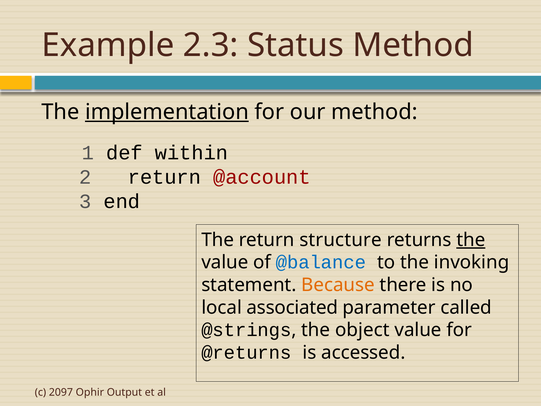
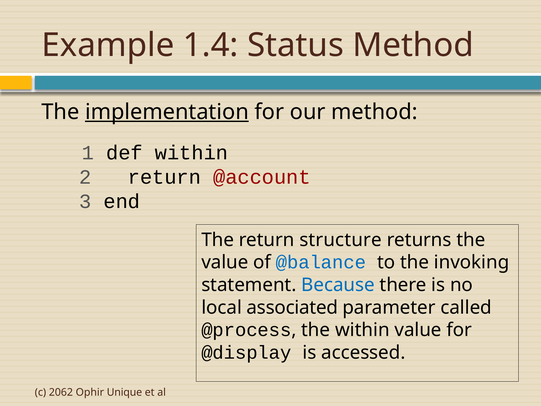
2.3: 2.3 -> 1.4
the at (471, 240) underline: present -> none
Because colour: orange -> blue
@strings: @strings -> @process
the object: object -> within
@returns: @returns -> @display
2097: 2097 -> 2062
Output: Output -> Unique
